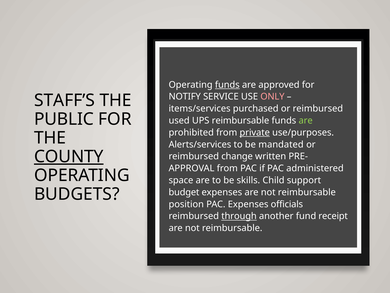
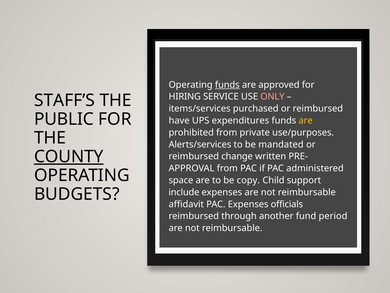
NOTIFY: NOTIFY -> HIRING
used: used -> have
UPS reimbursable: reimbursable -> expenditures
are at (306, 120) colour: light green -> yellow
private underline: present -> none
skills: skills -> copy
budget: budget -> include
position: position -> affidavit
through underline: present -> none
receipt: receipt -> period
